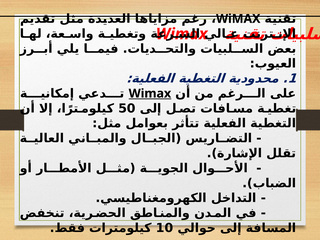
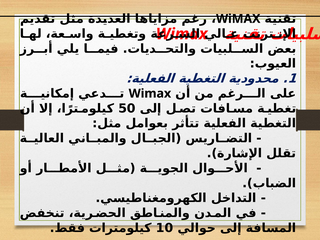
Wimax at (150, 93) underline: present -> none
